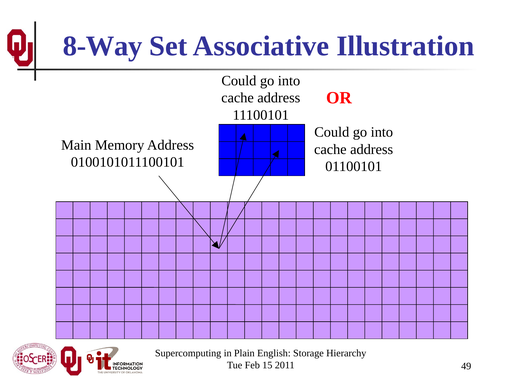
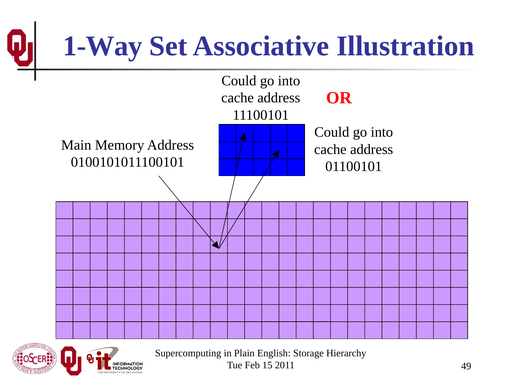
8-Way: 8-Way -> 1-Way
